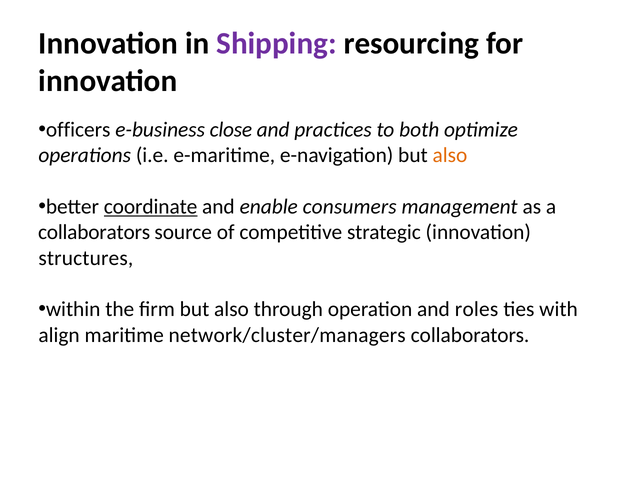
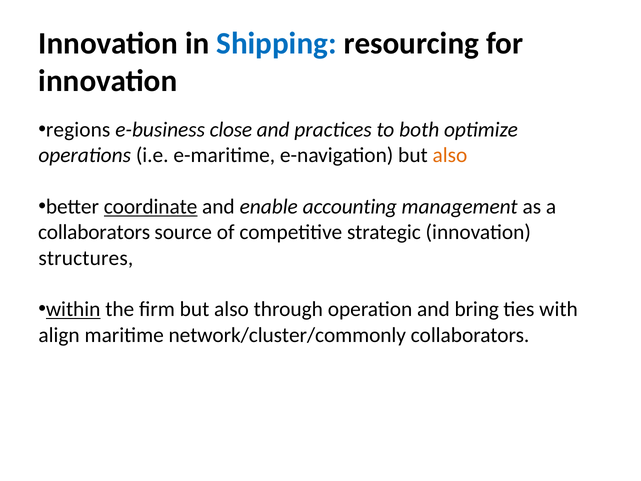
Shipping colour: purple -> blue
officers: officers -> regions
consumers: consumers -> accounting
within underline: none -> present
roles: roles -> bring
network/cluster/managers: network/cluster/managers -> network/cluster/commonly
